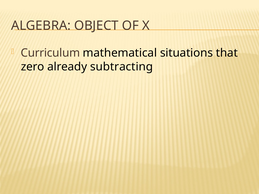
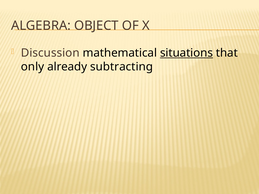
Curriculum: Curriculum -> Discussion
situations underline: none -> present
zero: zero -> only
